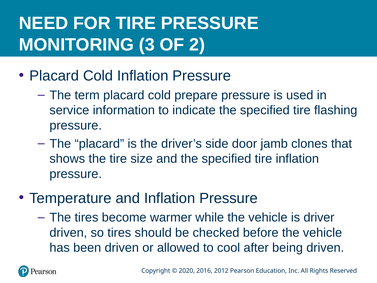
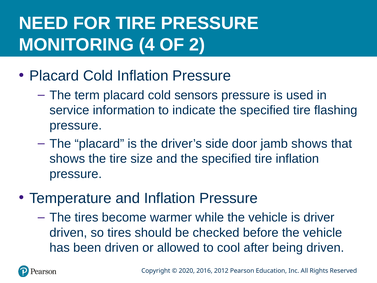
3: 3 -> 4
prepare: prepare -> sensors
jamb clones: clones -> shows
